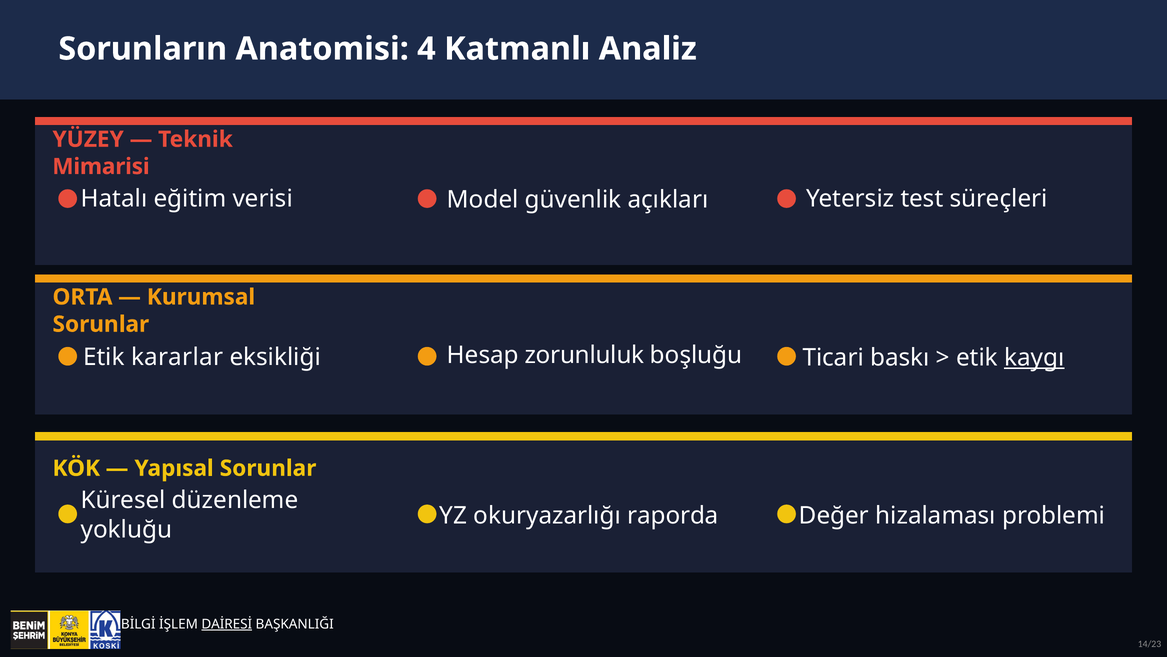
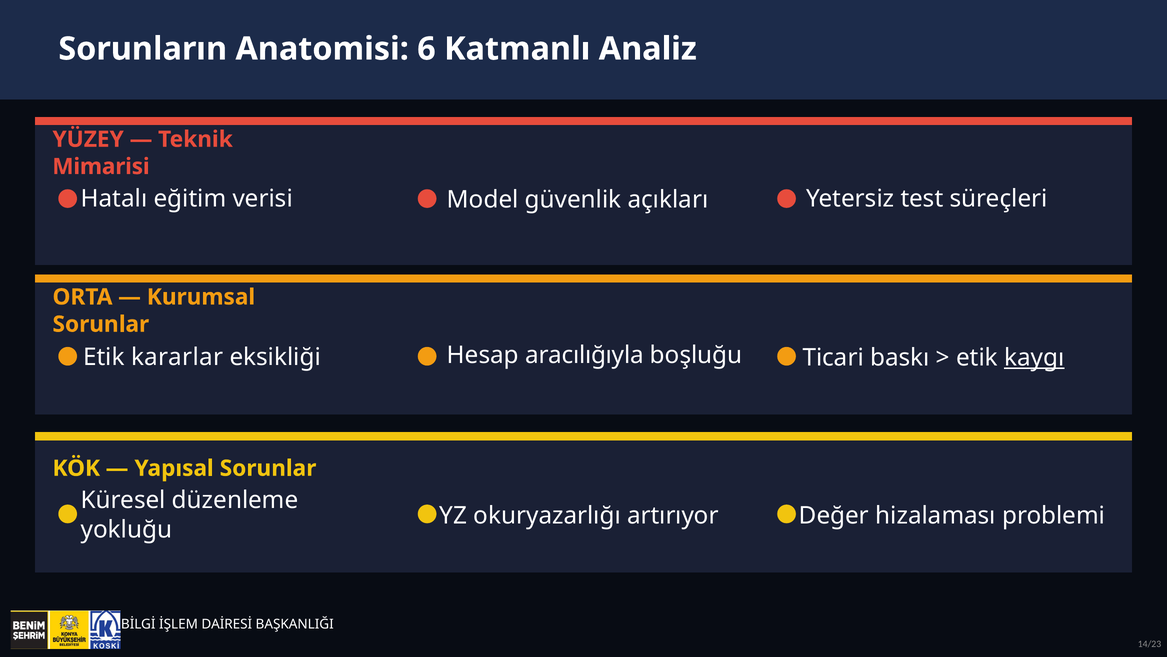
4: 4 -> 6
zorunluluk: zorunluluk -> aracılığıyla
raporda: raporda -> artırıyor
DAİRESİ underline: present -> none
